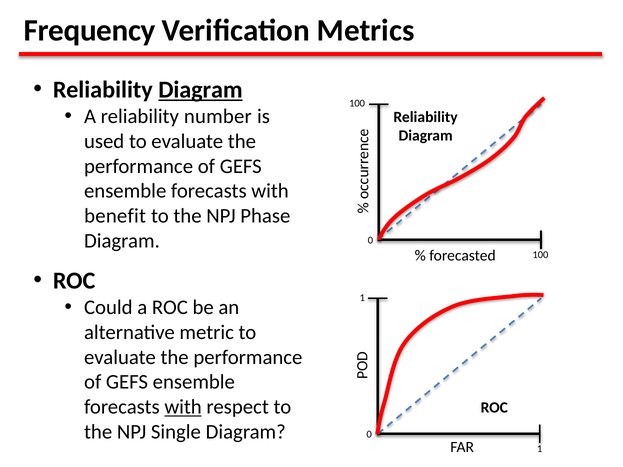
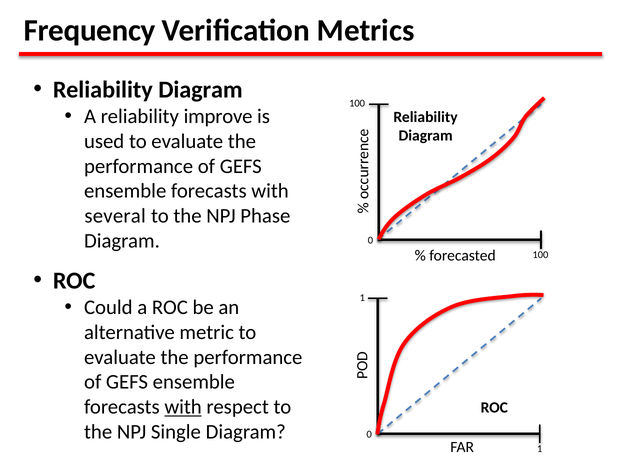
Diagram at (200, 90) underline: present -> none
number: number -> improve
benefit: benefit -> several
